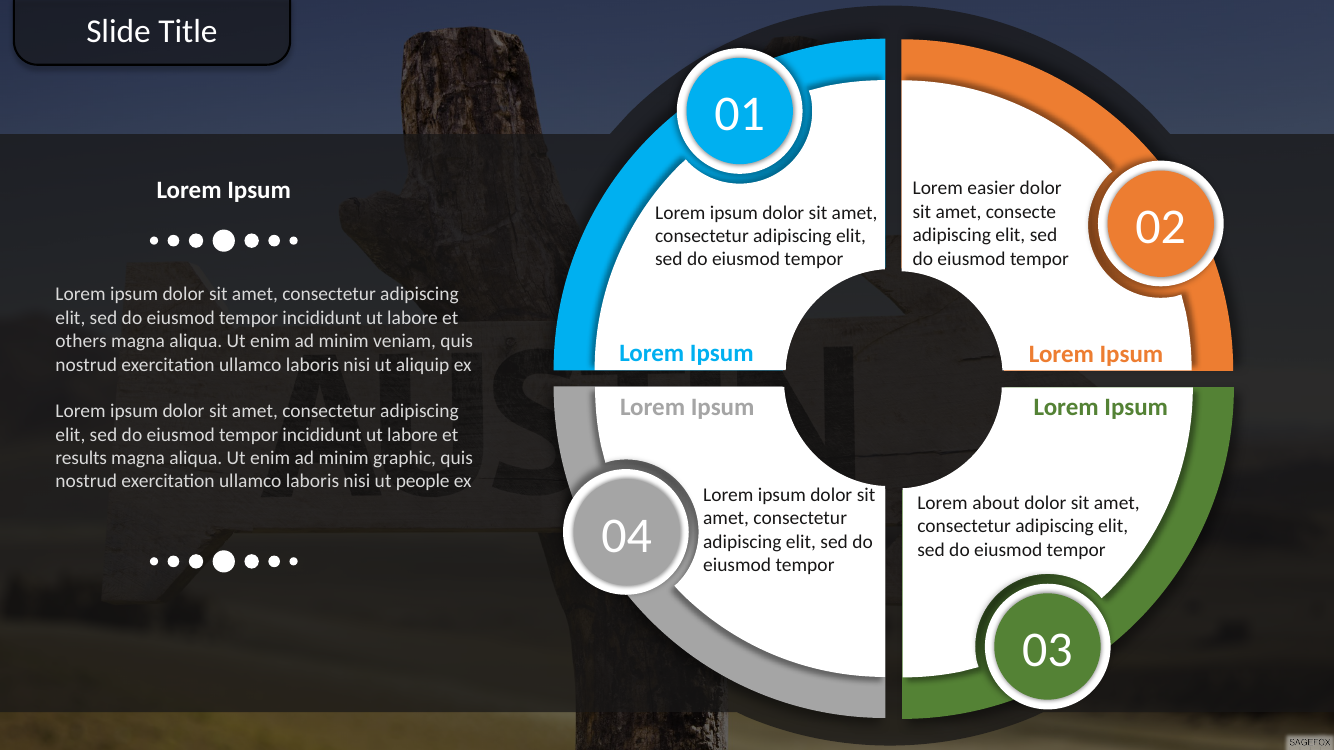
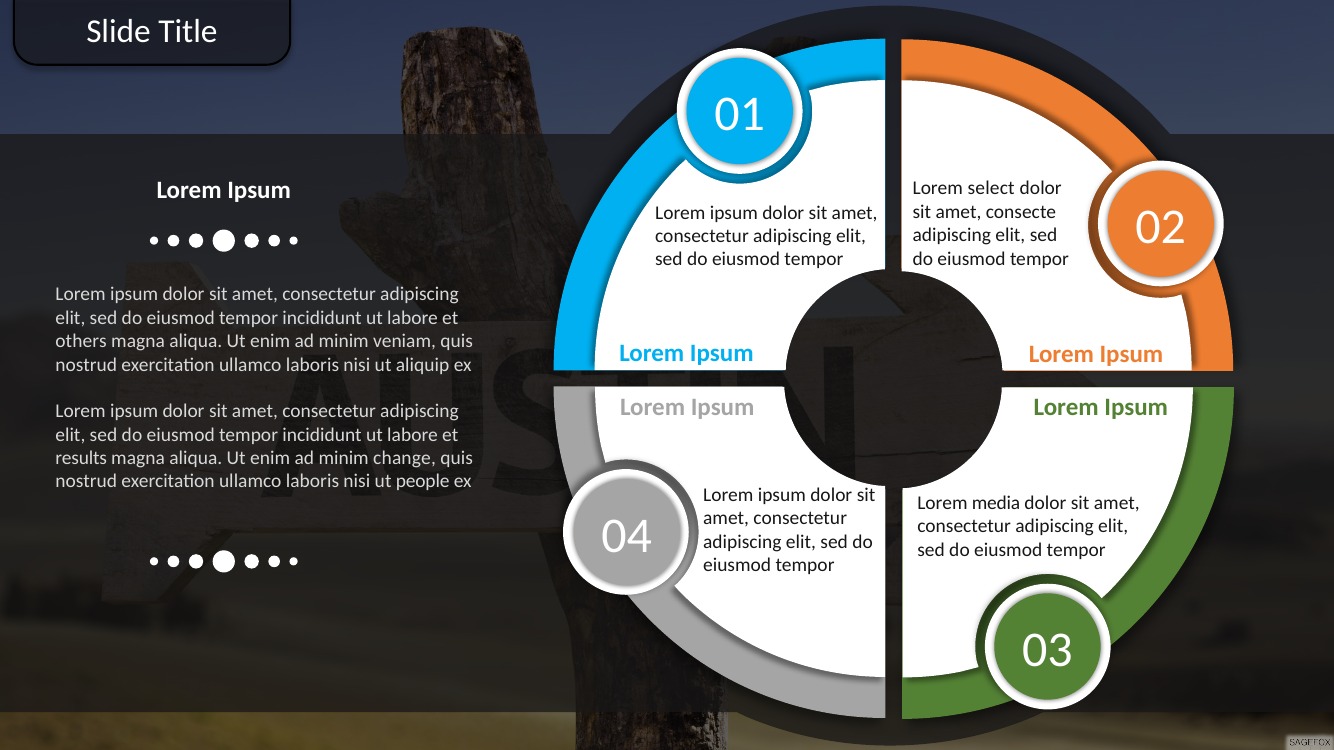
easier: easier -> select
graphic: graphic -> change
about: about -> media
